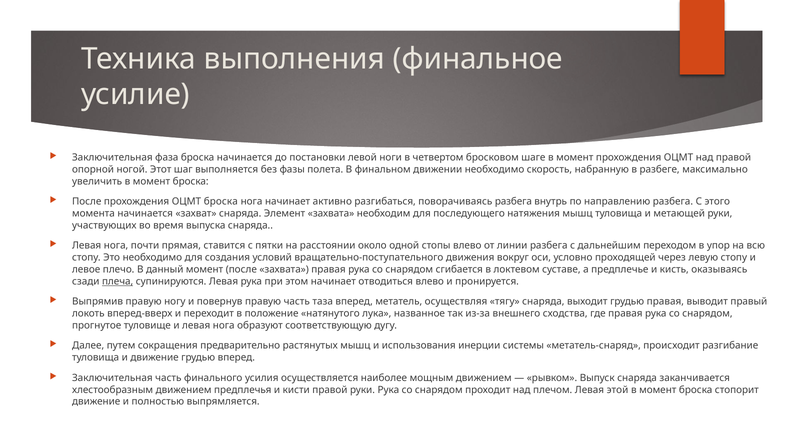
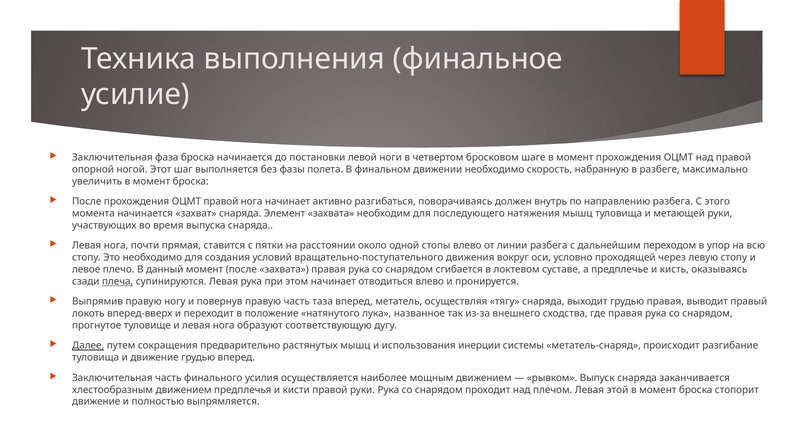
ОЦМТ броска: броска -> правой
поворачиваясь разбега: разбега -> должен
Далее underline: none -> present
